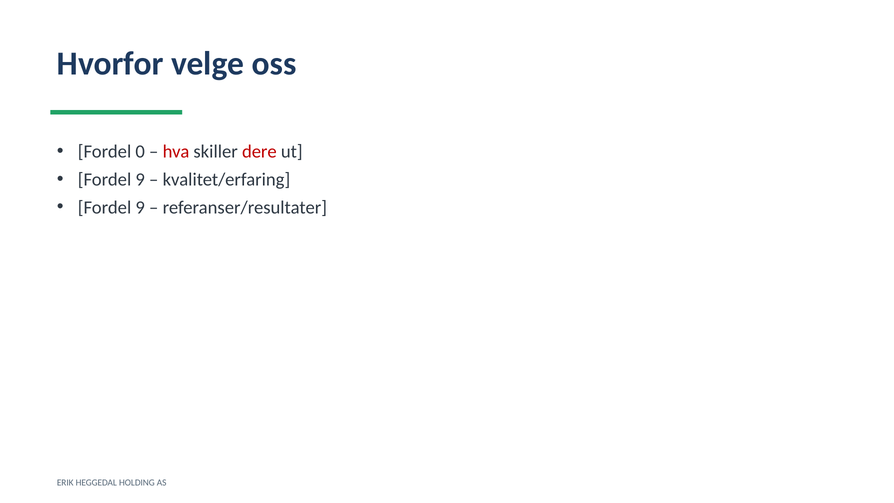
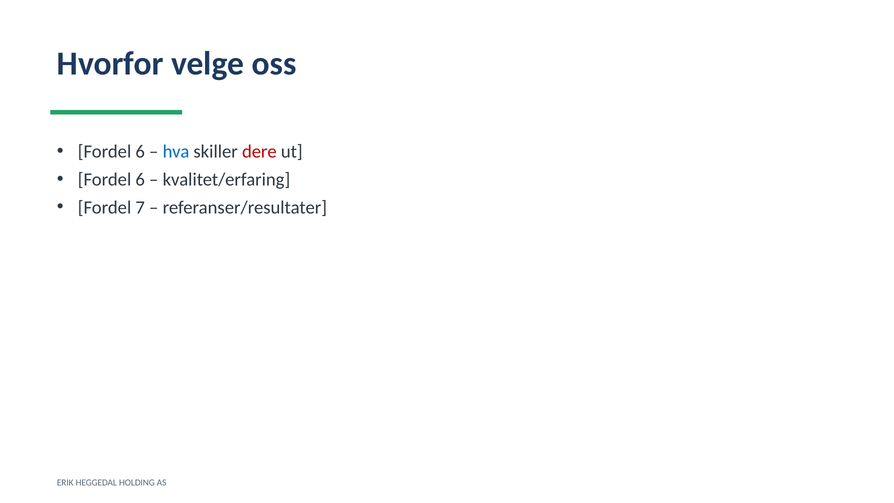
0 at (140, 151): 0 -> 6
hva colour: red -> blue
9 at (140, 179): 9 -> 6
9 at (140, 207): 9 -> 7
